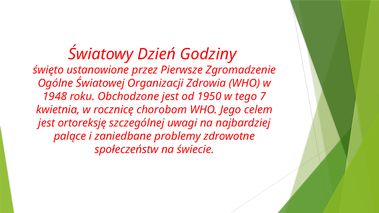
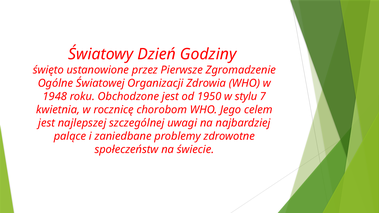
tego: tego -> stylu
ortoreksję: ortoreksję -> najlepszej
